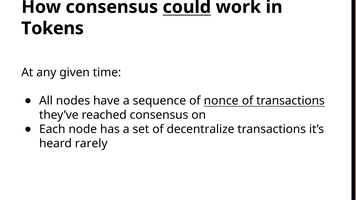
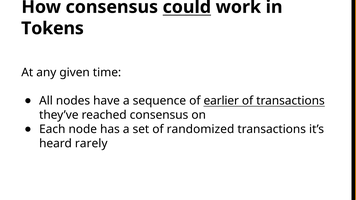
nonce: nonce -> earlier
decentralize: decentralize -> randomized
